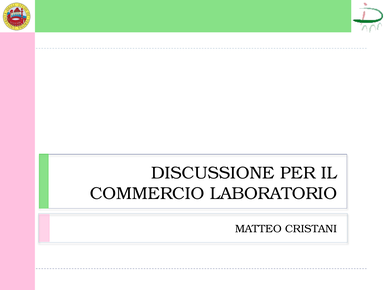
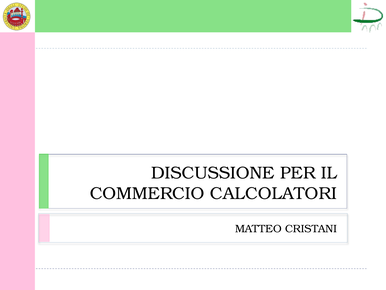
LABORATORIO: LABORATORIO -> CALCOLATORI
